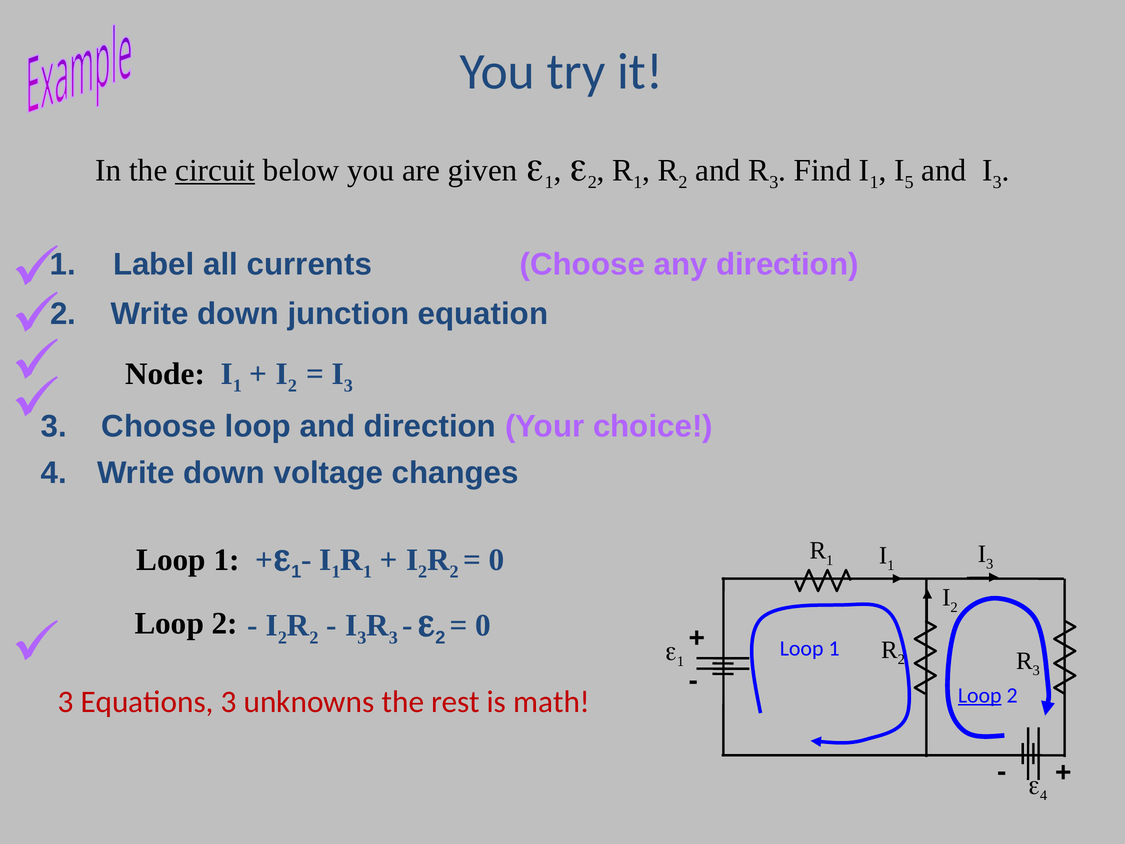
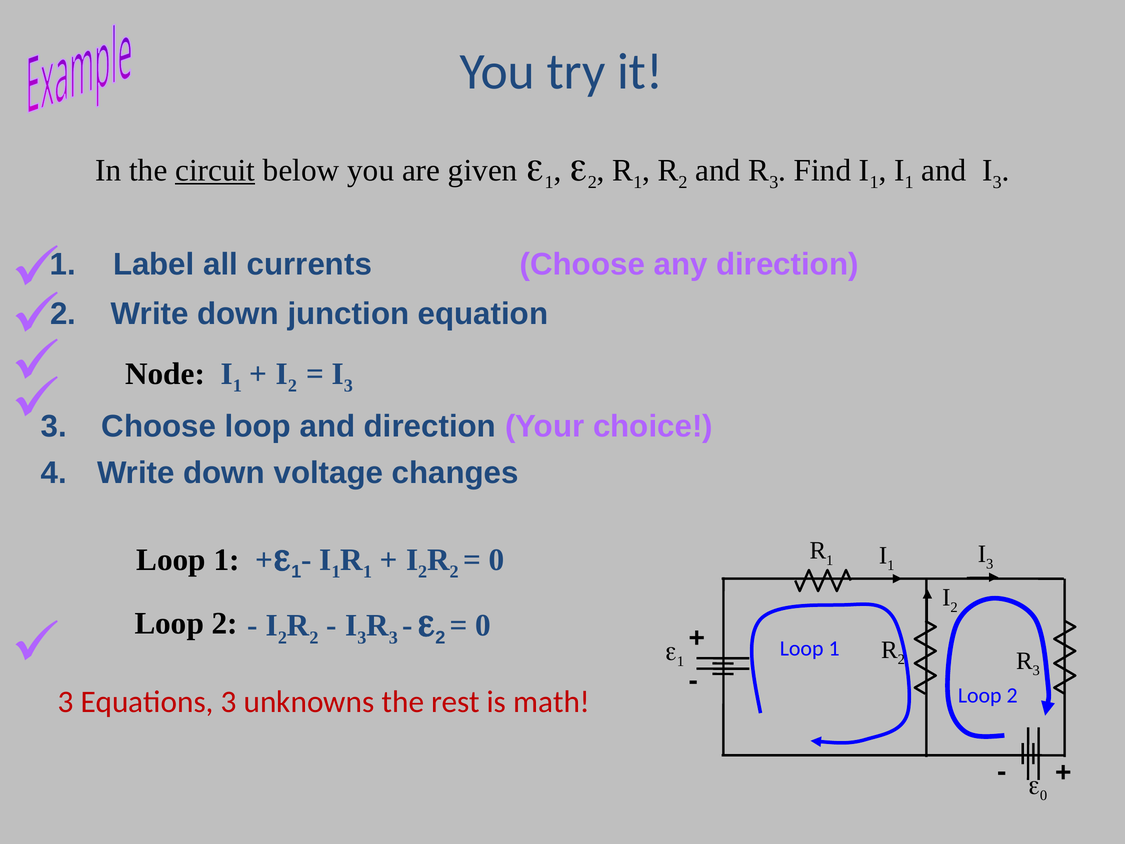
5 at (909, 182): 5 -> 1
Loop at (980, 695) underline: present -> none
4 at (1044, 795): 4 -> 0
